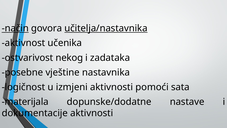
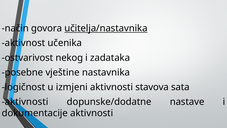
način underline: present -> none
pomoći: pomoći -> stavova
materijala at (25, 102): materijala -> aktivnosti
